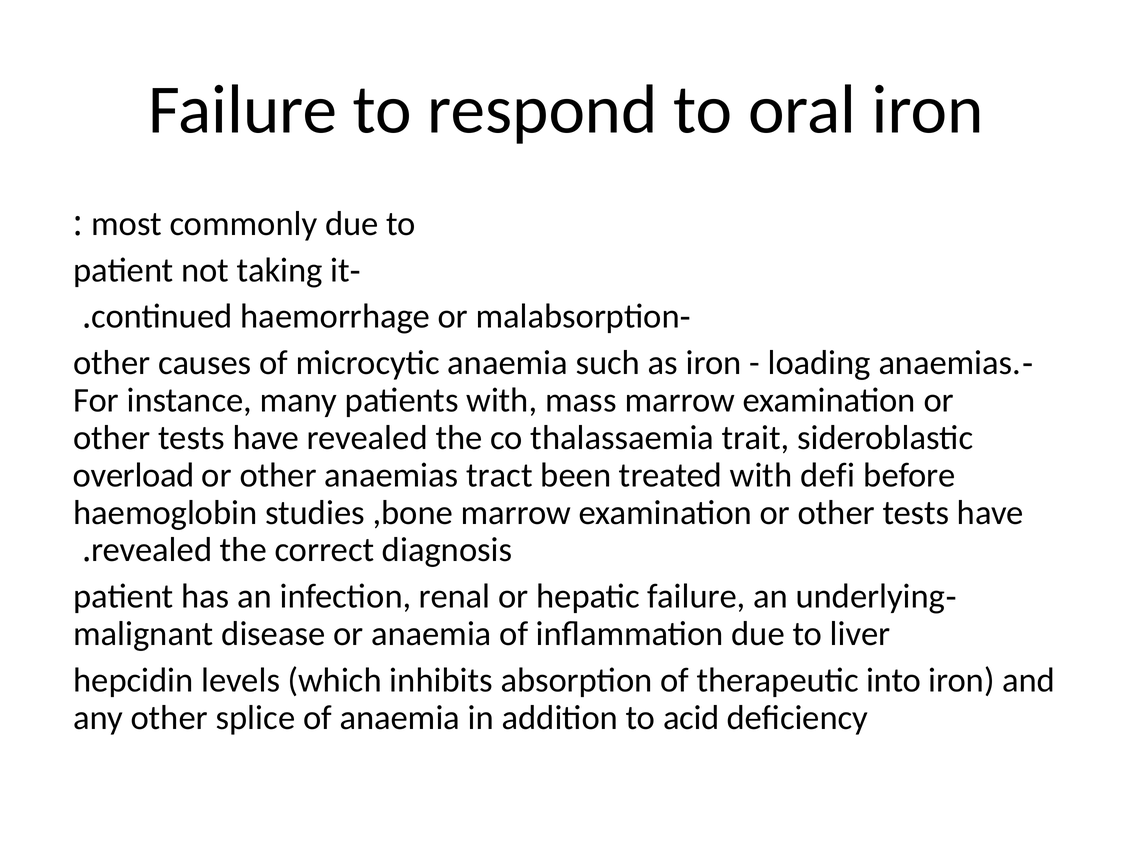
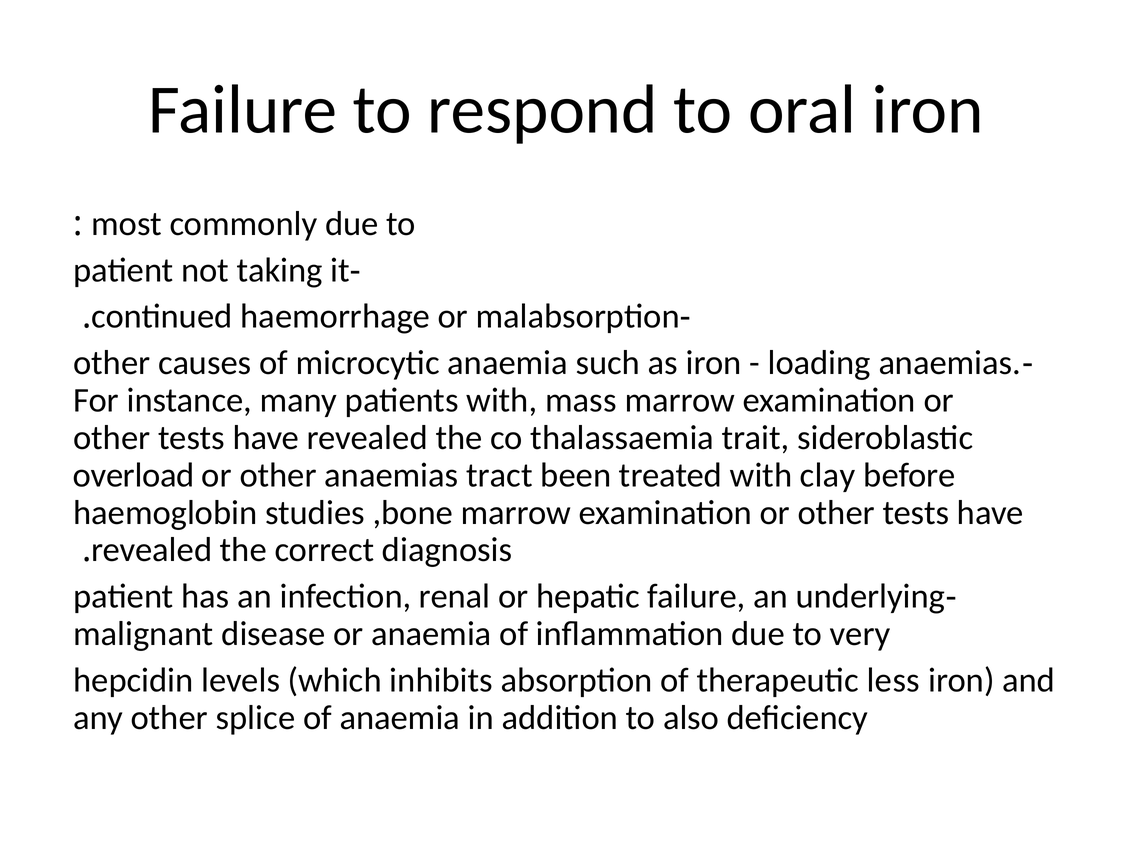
defi: defi -> clay
liver: liver -> very
into: into -> less
acid: acid -> also
